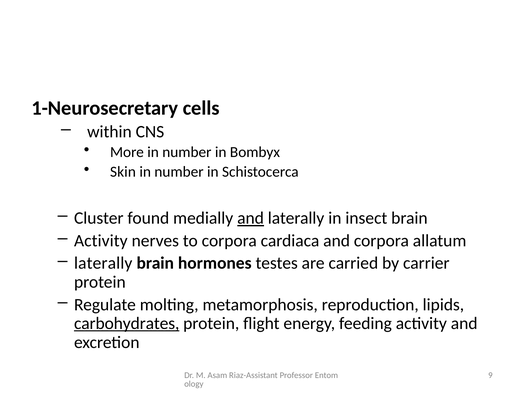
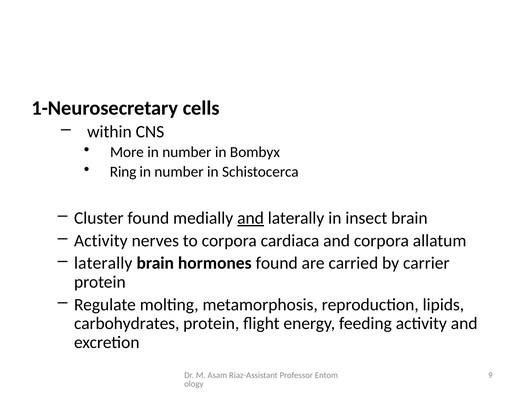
Skin: Skin -> Ring
hormones testes: testes -> found
carbohydrates underline: present -> none
